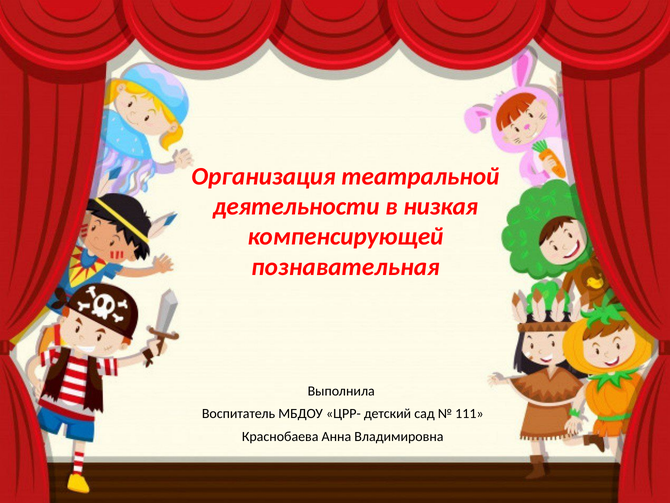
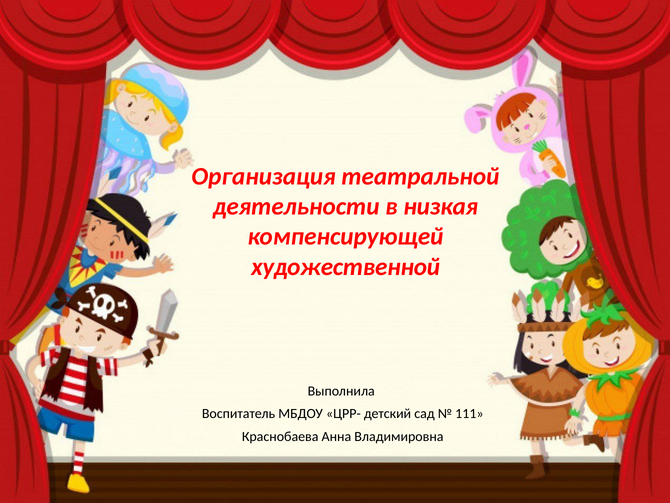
познавательная: познавательная -> художественной
